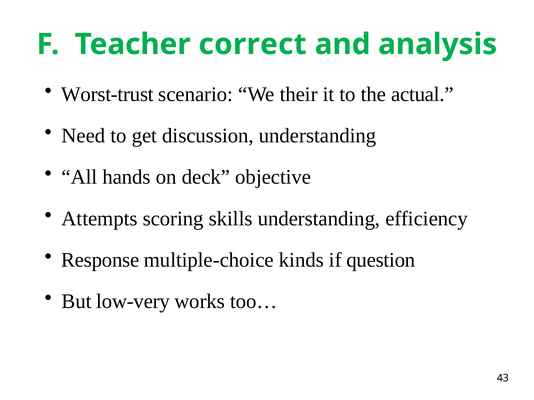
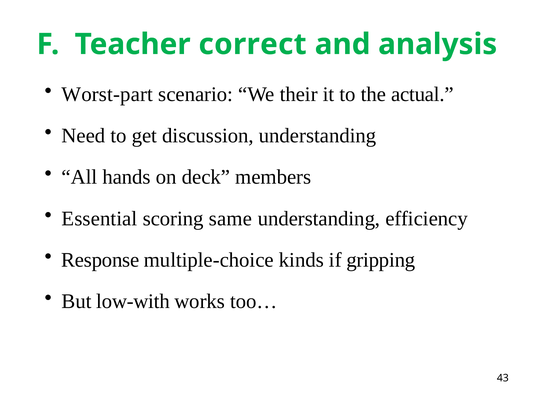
Worst-trust: Worst-trust -> Worst-part
objective: objective -> members
Attempts: Attempts -> Essential
skills: skills -> same
question: question -> gripping
low-very: low-very -> low-with
